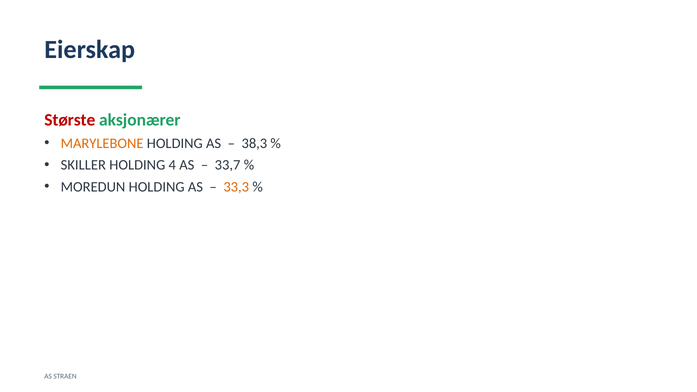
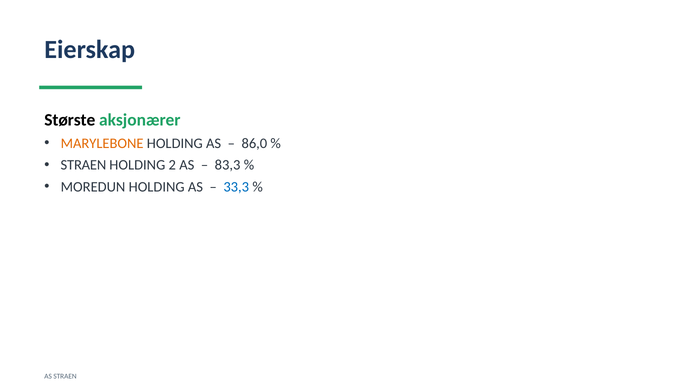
Største colour: red -> black
38,3: 38,3 -> 86,0
SKILLER at (83, 165): SKILLER -> STRAEN
4: 4 -> 2
33,7: 33,7 -> 83,3
33,3 colour: orange -> blue
